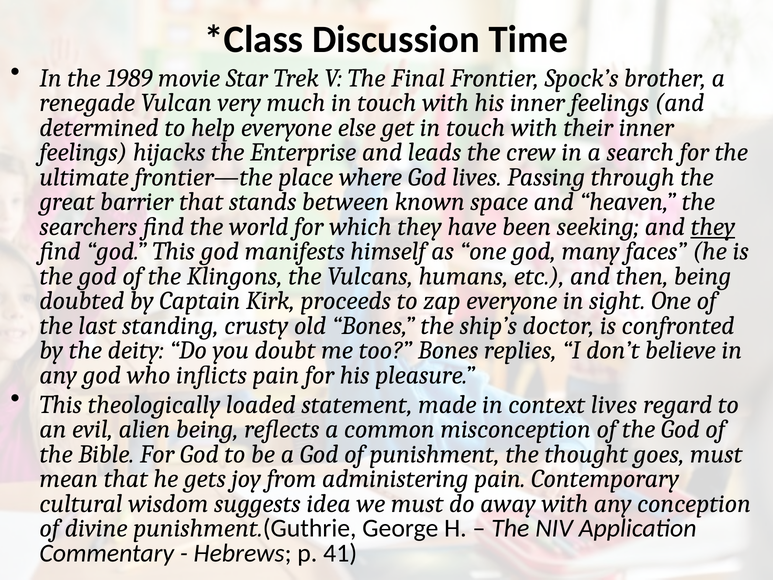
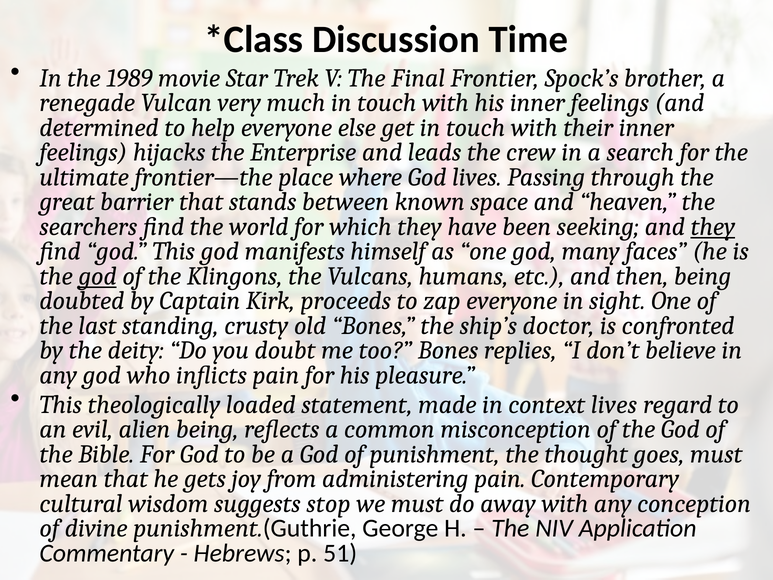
god at (98, 276) underline: none -> present
idea: idea -> stop
41: 41 -> 51
